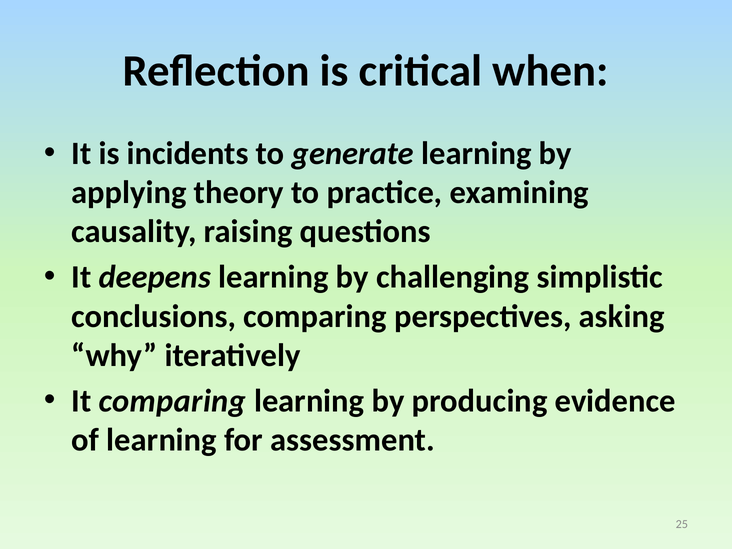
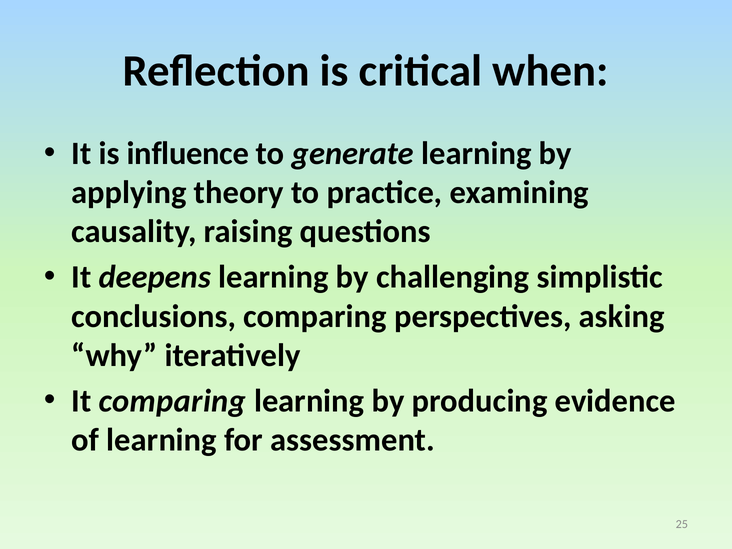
incidents: incidents -> influence
